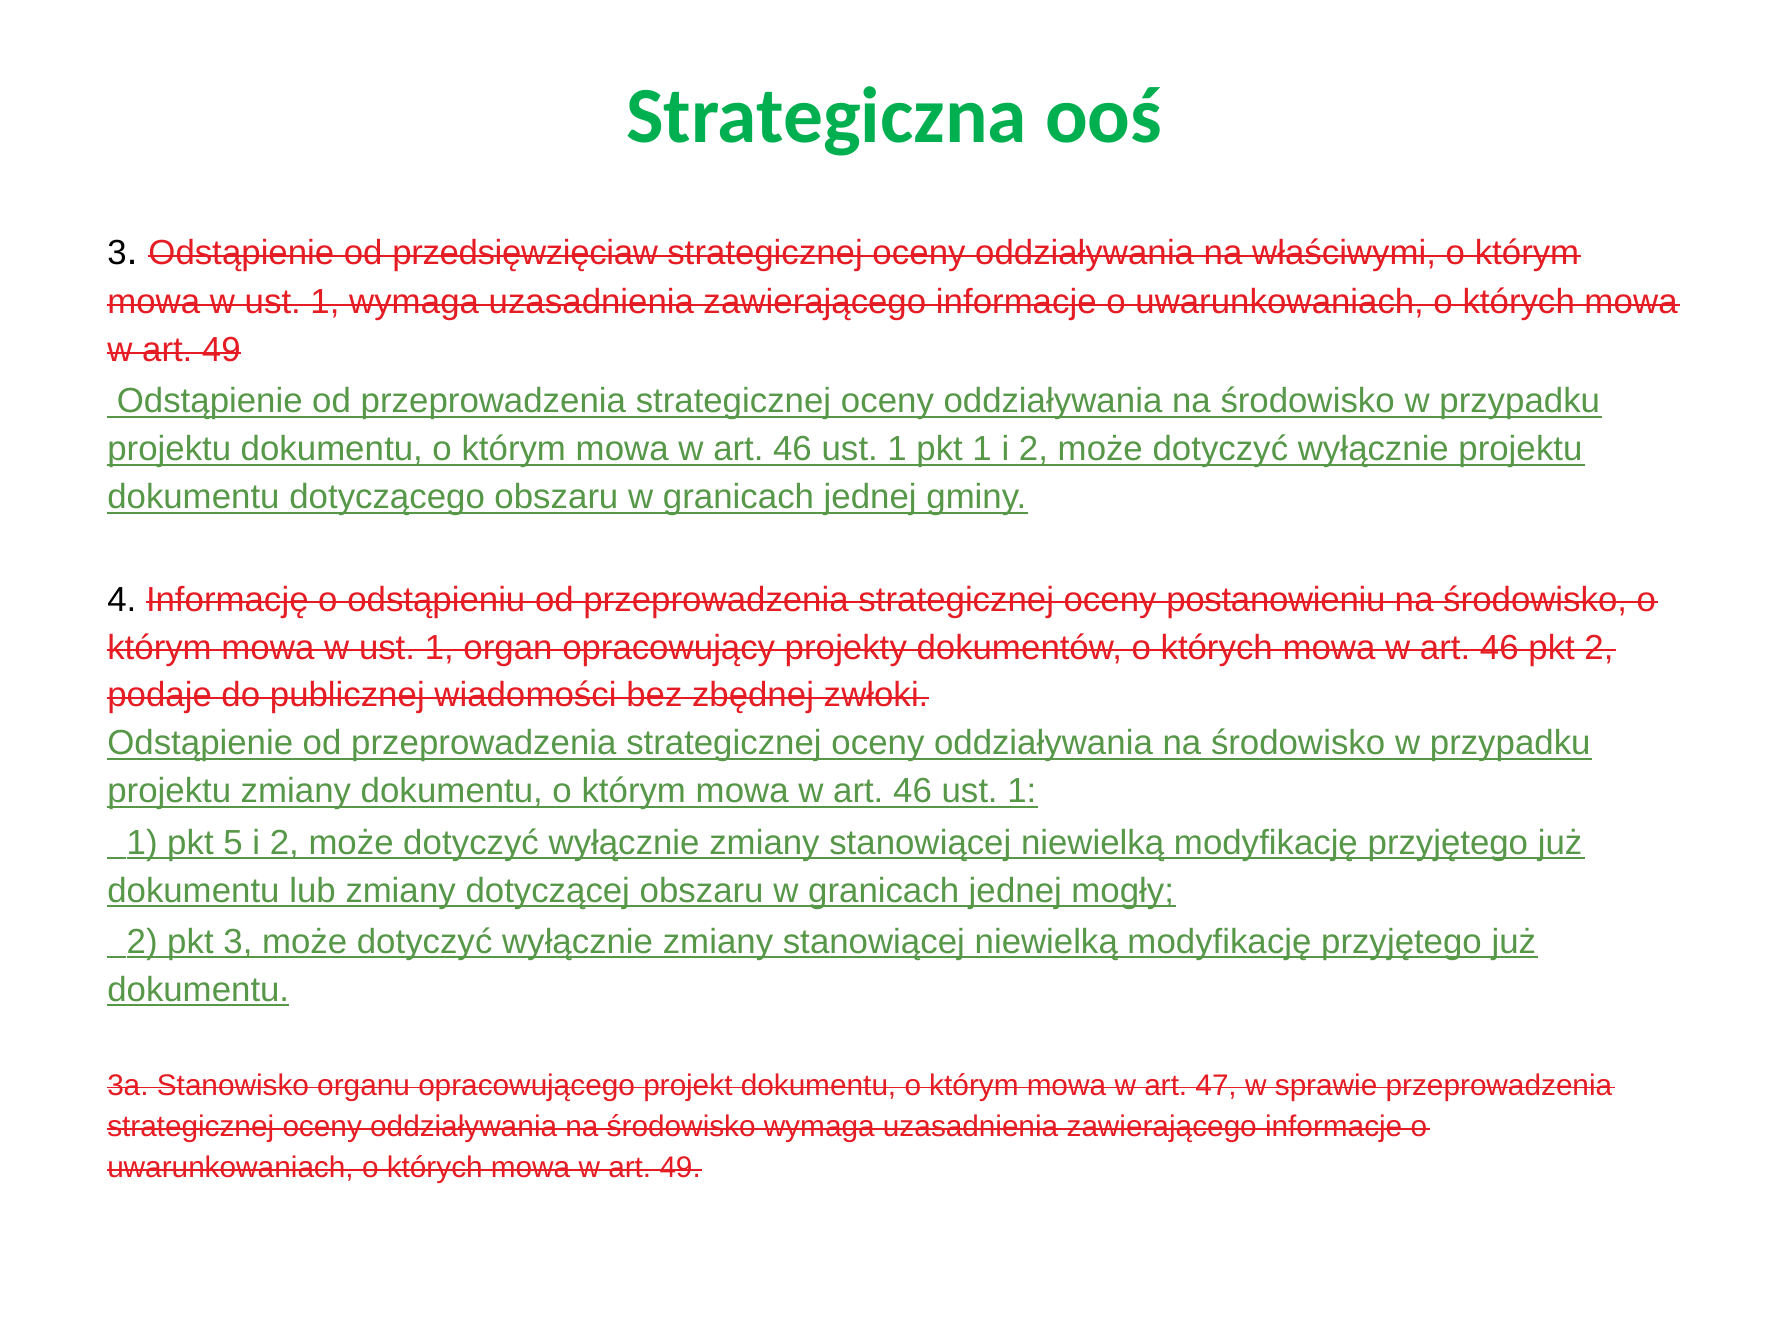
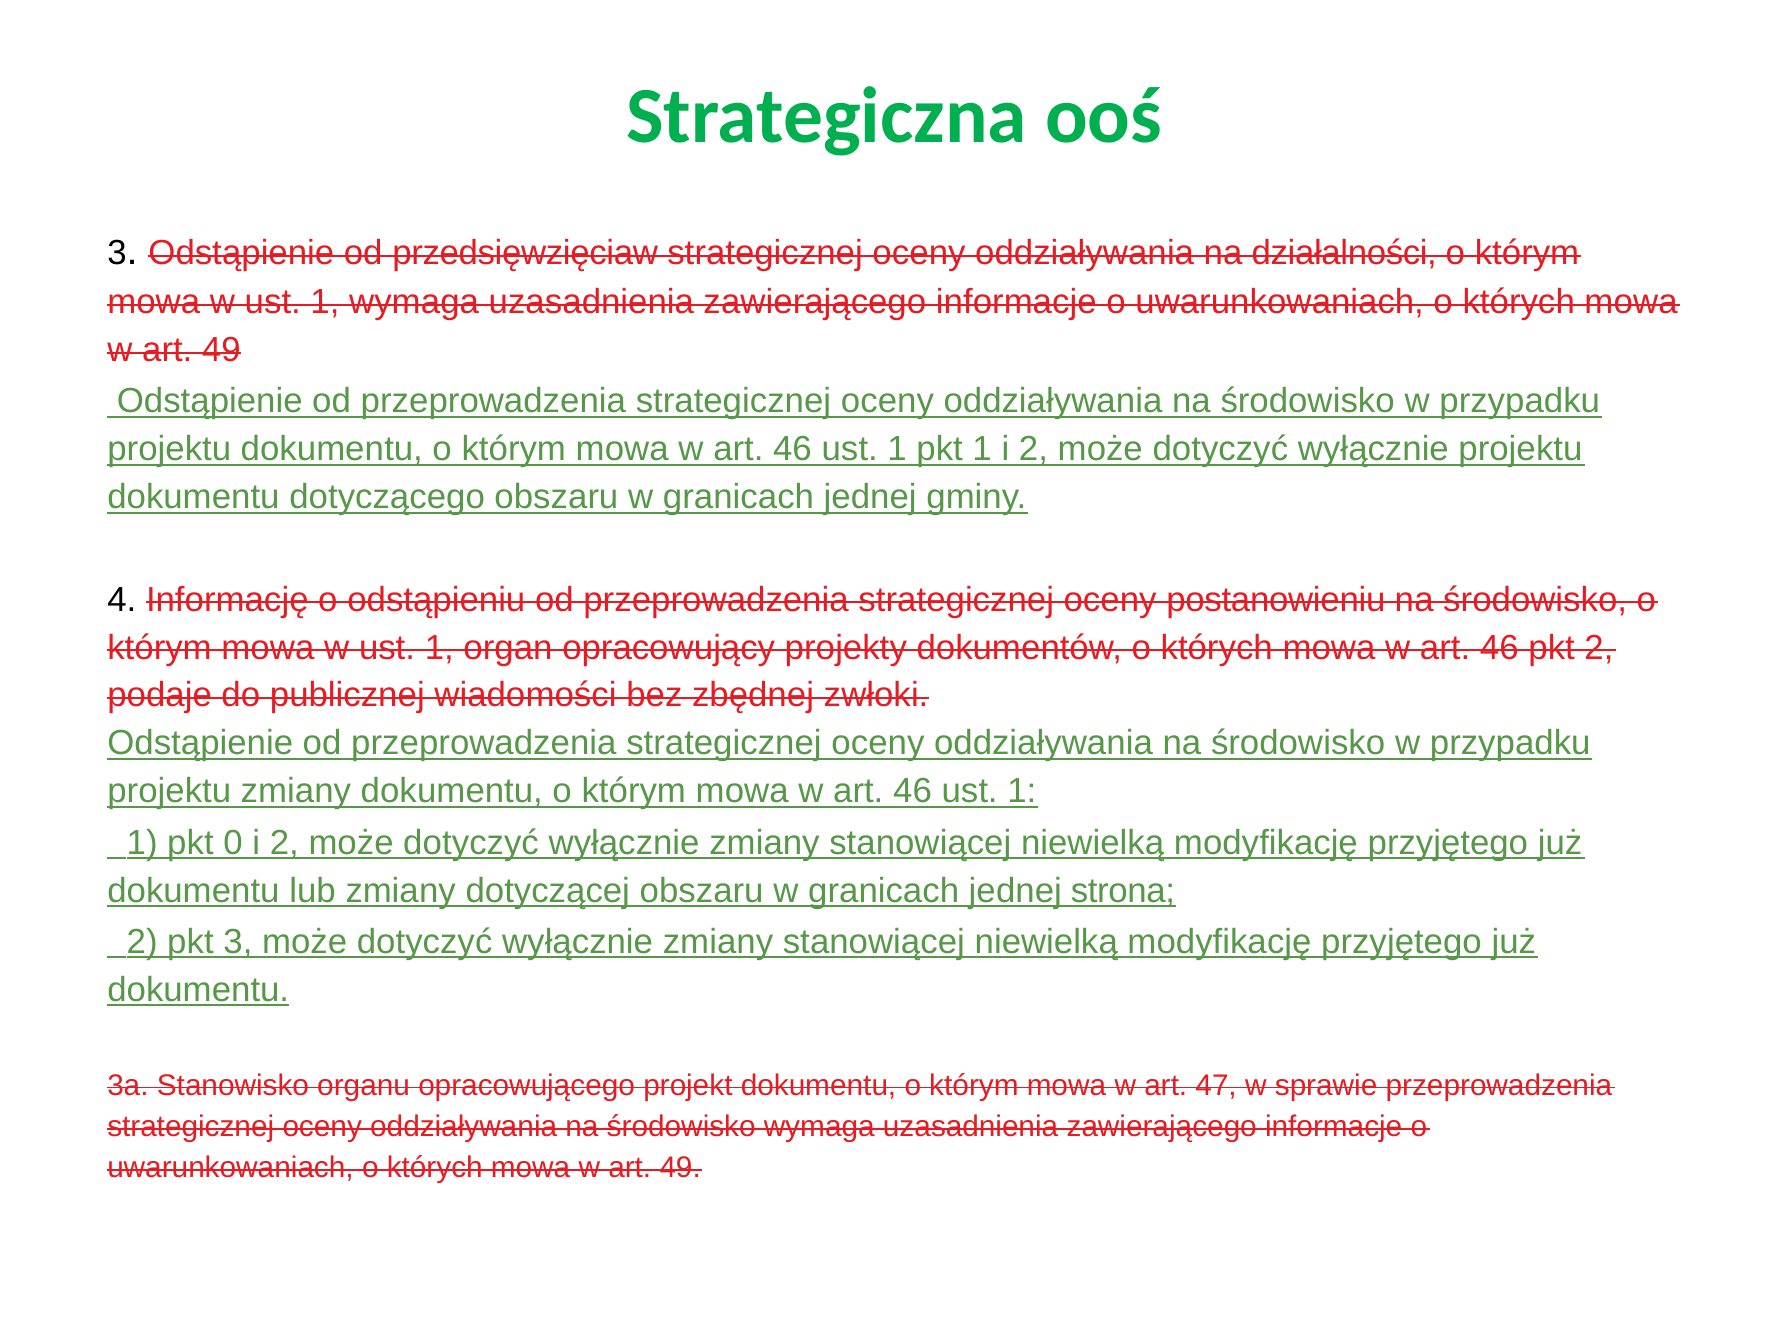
właściwymi: właściwymi -> działalności
5: 5 -> 0
mogły: mogły -> strona
